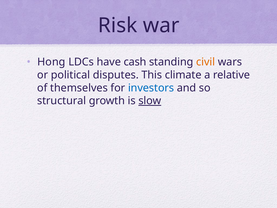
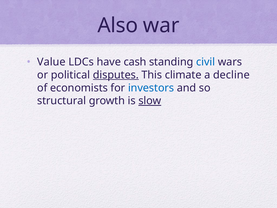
Risk: Risk -> Also
Hong: Hong -> Value
civil colour: orange -> blue
disputes underline: none -> present
relative: relative -> decline
themselves: themselves -> economists
